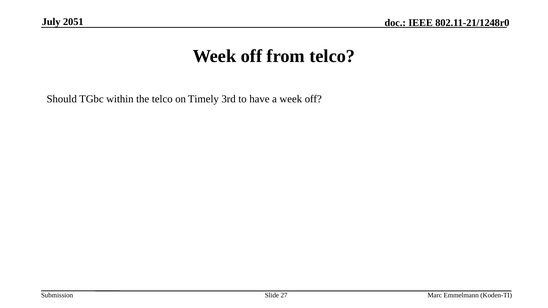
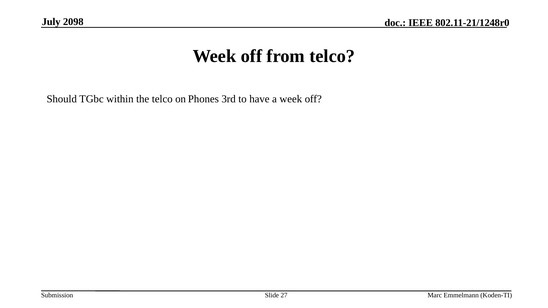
2051: 2051 -> 2098
Timely: Timely -> Phones
